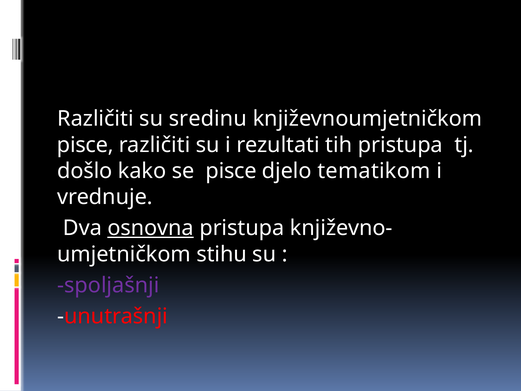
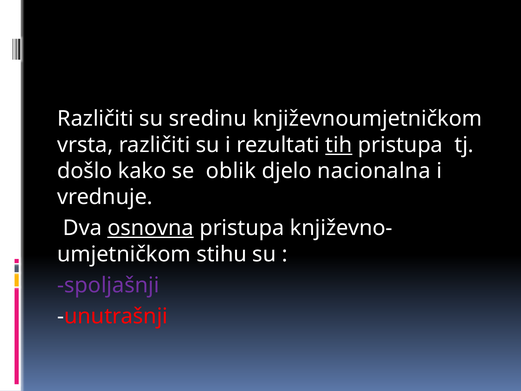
pisce at (85, 145): pisce -> vrsta
tih underline: none -> present
se pisce: pisce -> oblik
tematikom: tematikom -> nacionalna
